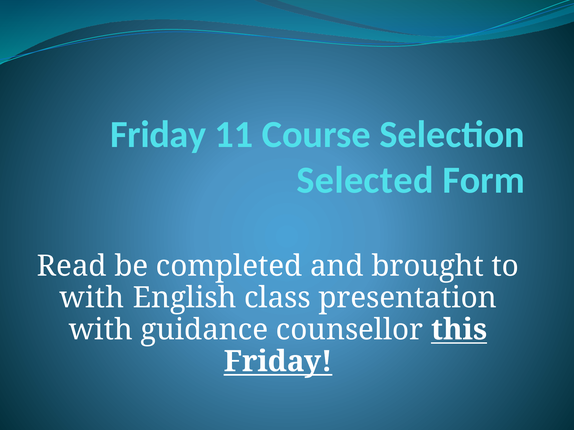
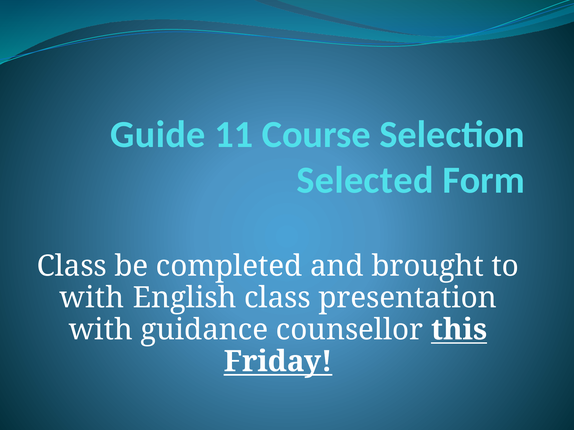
Friday at (158, 135): Friday -> Guide
Read at (72, 266): Read -> Class
